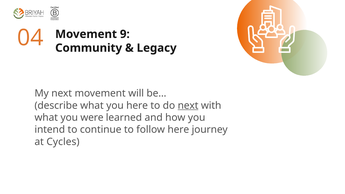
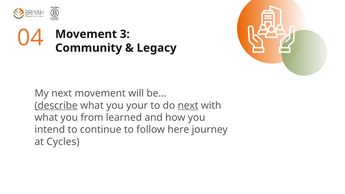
9: 9 -> 3
describe underline: none -> present
you here: here -> your
were: were -> from
